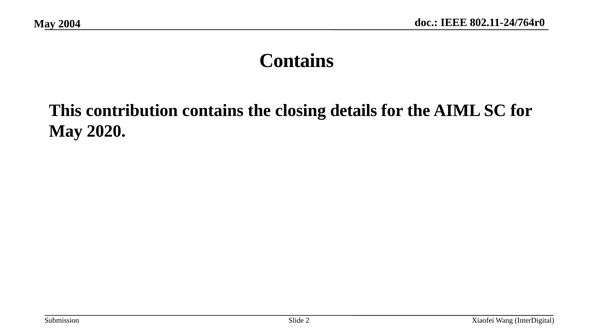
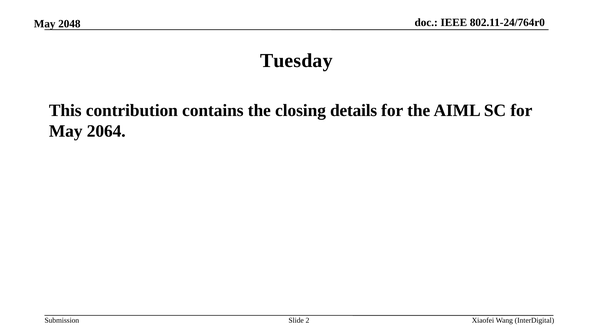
2004: 2004 -> 2048
Contains at (297, 61): Contains -> Tuesday
2020: 2020 -> 2064
